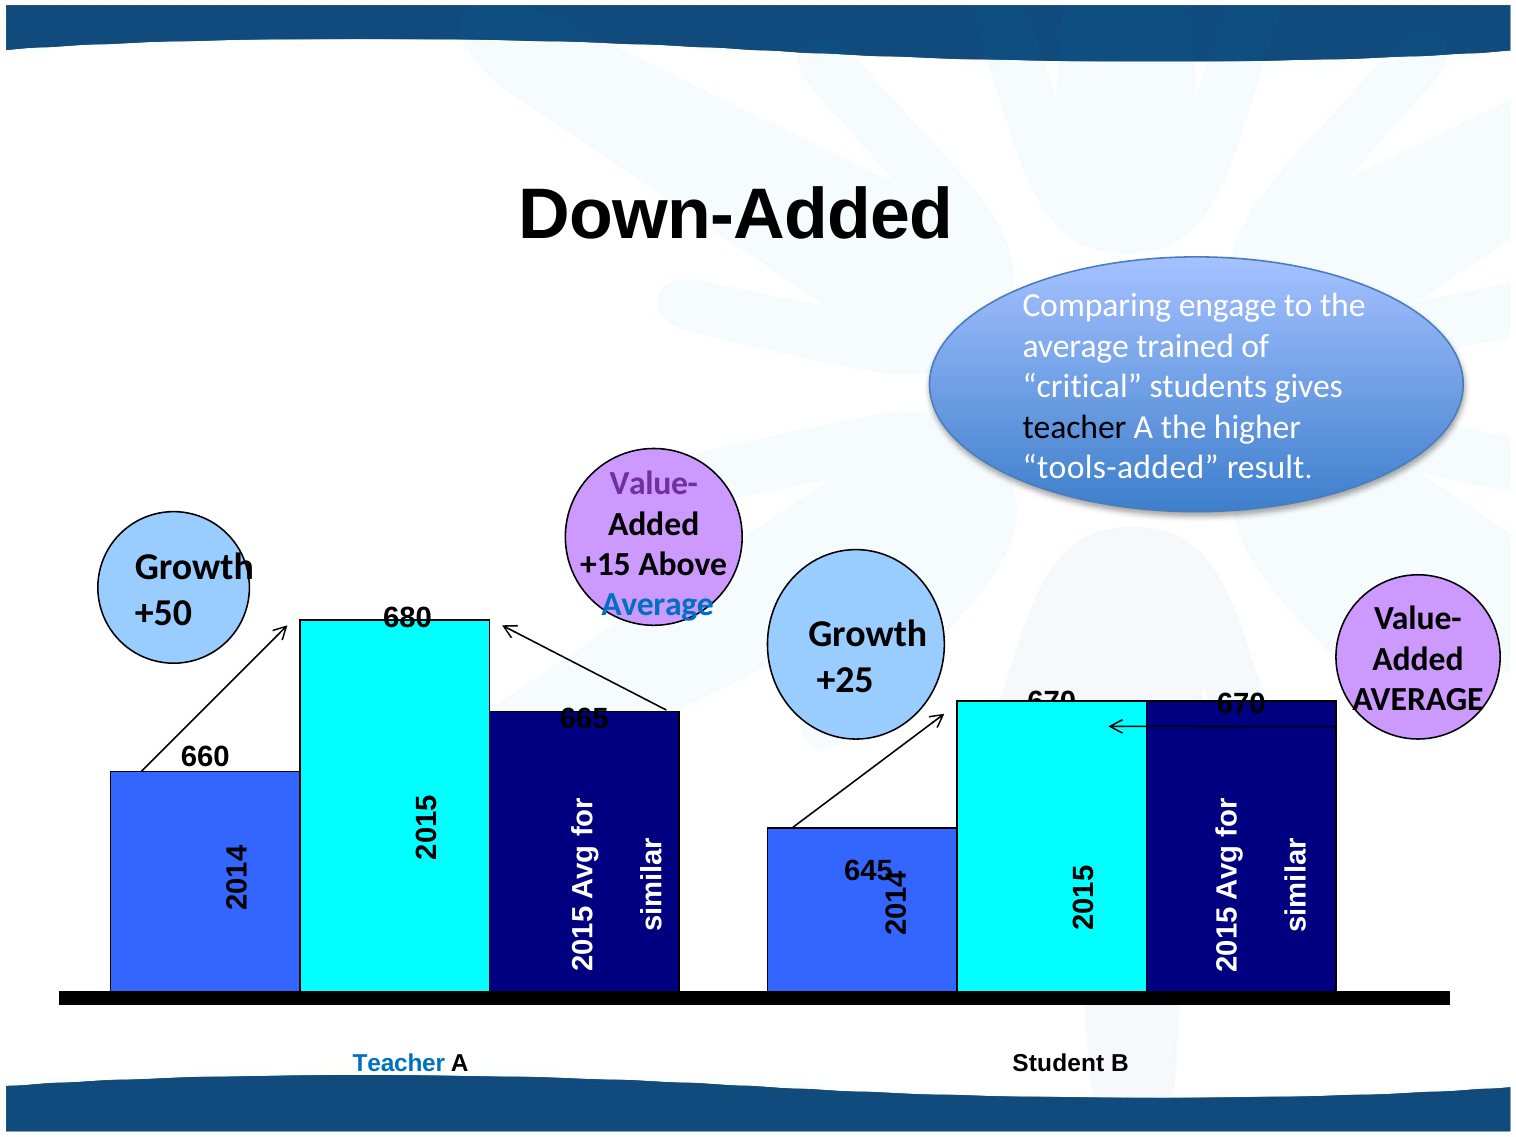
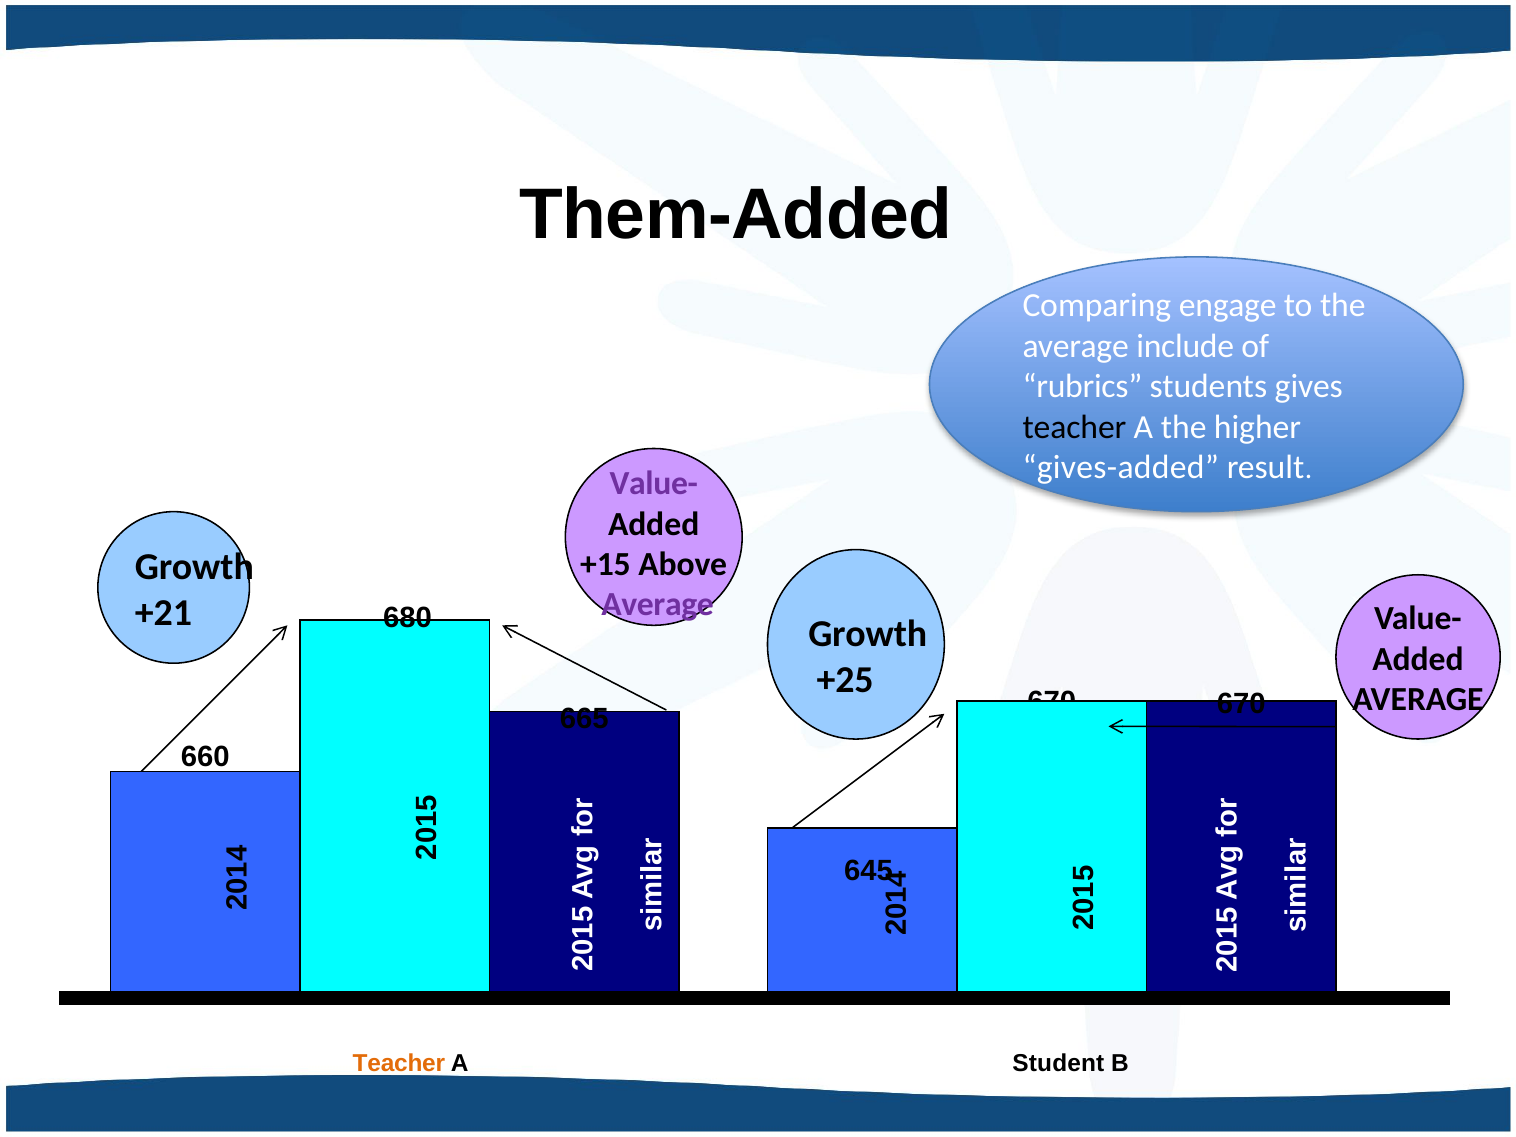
Down-Added: Down-Added -> Them-Added
trained: trained -> include
critical: critical -> rubrics
tools-added: tools-added -> gives-added
Average at (658, 605) colour: blue -> purple
+50: +50 -> +21
Teacher at (399, 1064) colour: blue -> orange
